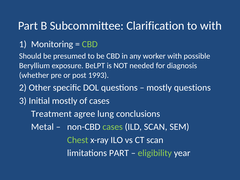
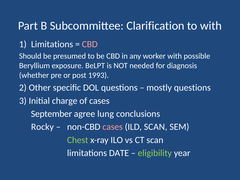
Monitoring at (52, 44): Monitoring -> Limitations
CBD at (90, 44) colour: light green -> pink
Initial mostly: mostly -> charge
Treatment: Treatment -> September
Metal: Metal -> Rocky
cases at (113, 127) colour: light green -> pink
limitations PART: PART -> DATE
